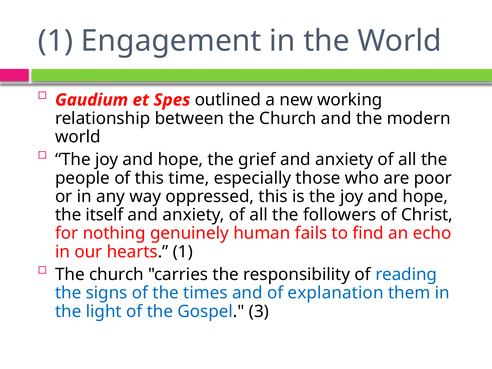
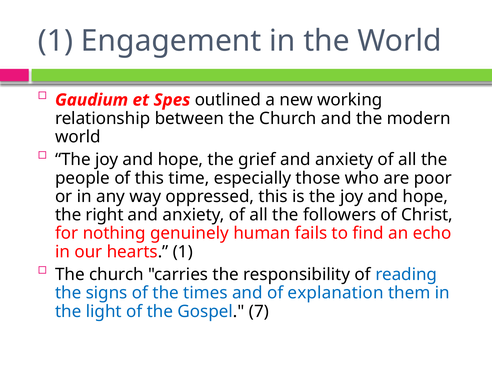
itself: itself -> right
3: 3 -> 7
